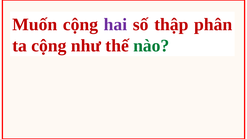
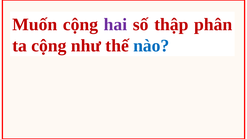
nào colour: green -> blue
